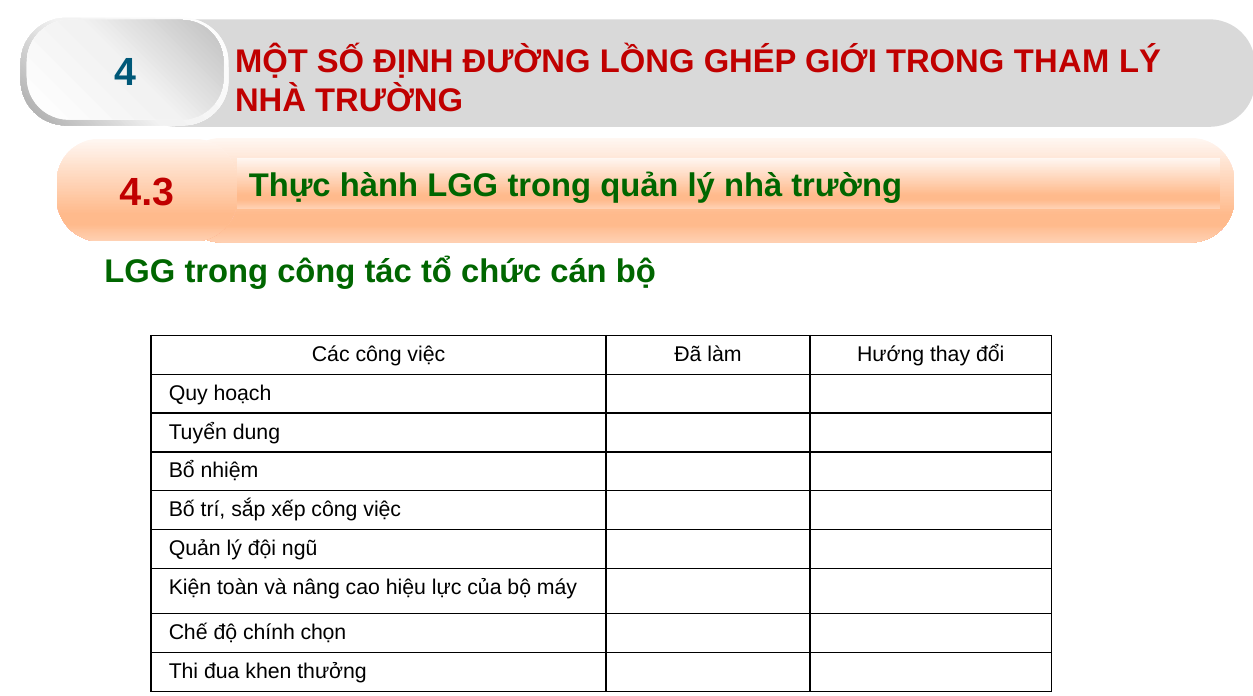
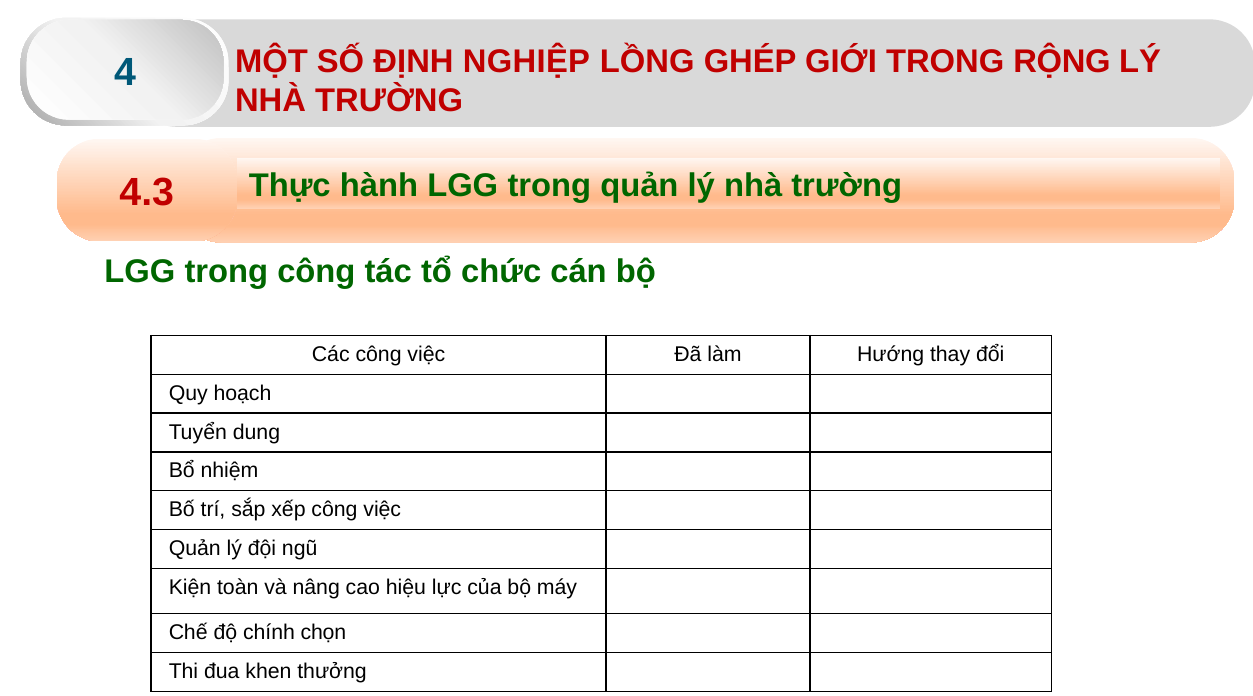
ĐƯỜNG: ĐƯỜNG -> NGHIỆP
THAM: THAM -> RỘNG
